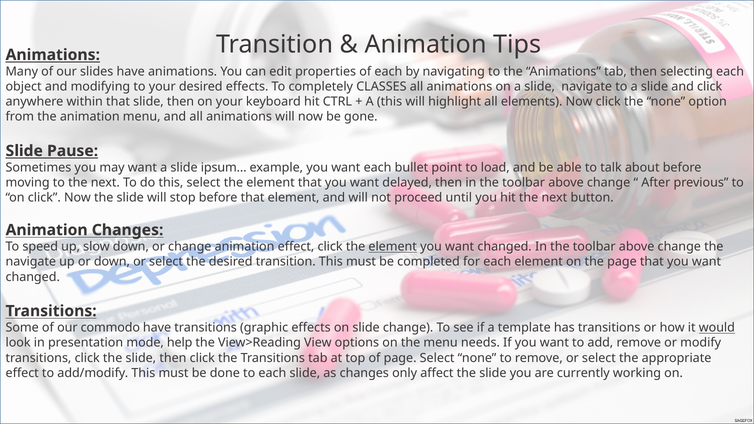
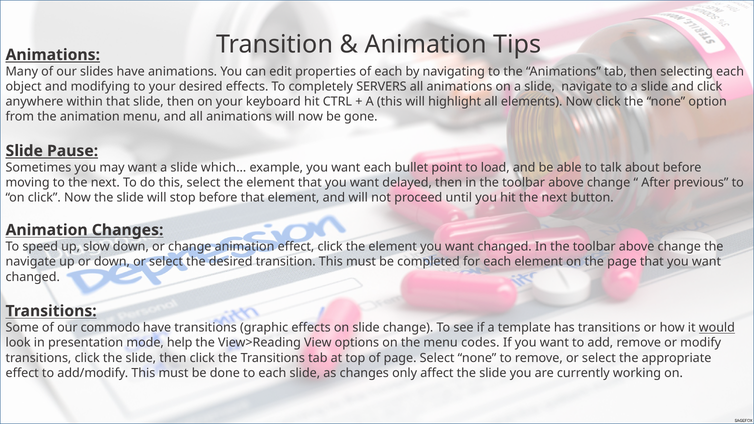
CLASSES: CLASSES -> SERVERS
ipsum…: ipsum… -> which…
element at (393, 247) underline: present -> none
needs: needs -> codes
